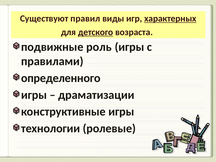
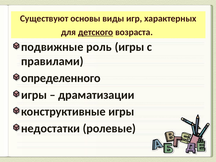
правил: правил -> основы
характерных underline: present -> none
технологии: технологии -> недостатки
